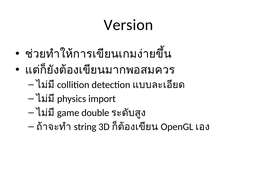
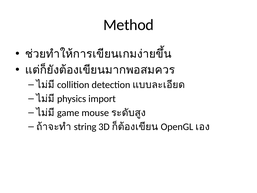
Version: Version -> Method
double: double -> mouse
